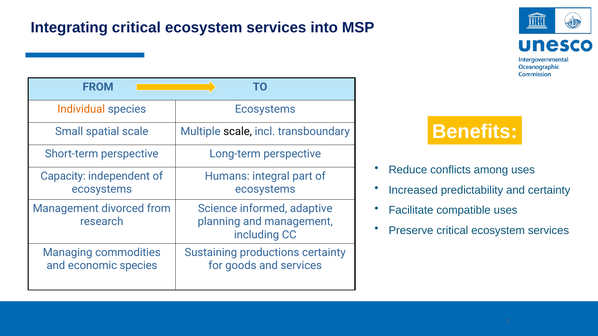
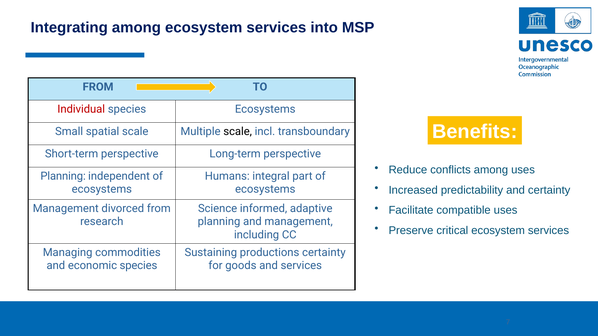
Integrating critical: critical -> among
Individual colour: orange -> red
Capacity at (63, 176): Capacity -> Planning
